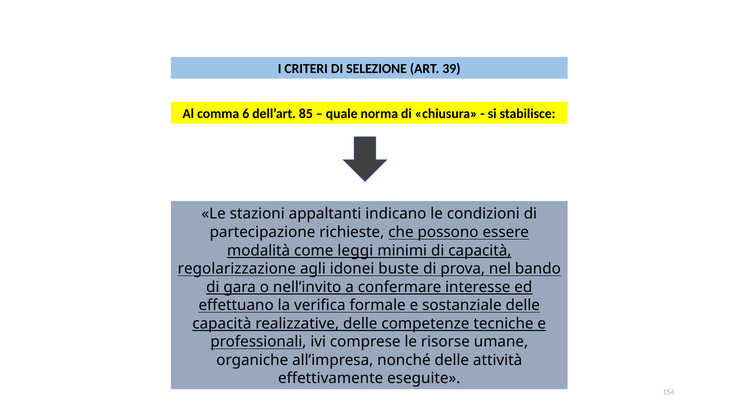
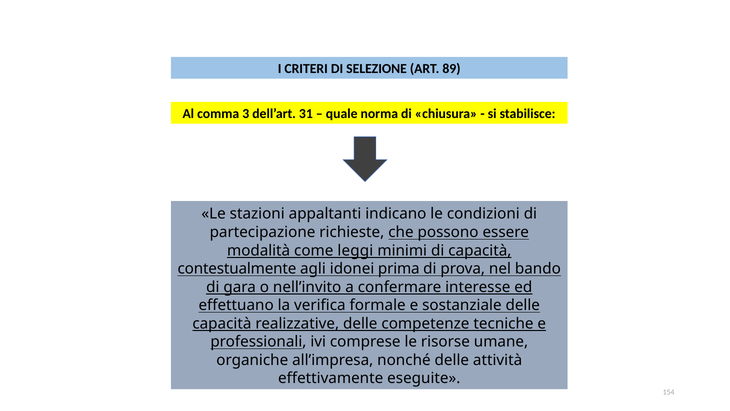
39: 39 -> 89
6: 6 -> 3
85: 85 -> 31
regolarizzazione: regolarizzazione -> contestualmente
buste: buste -> prima
